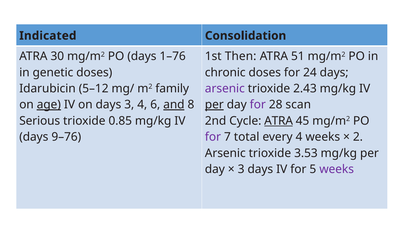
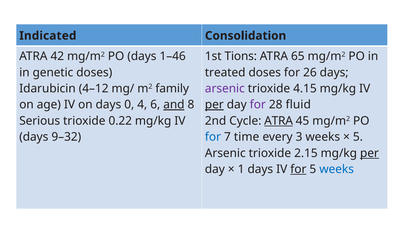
30: 30 -> 42
1–76: 1–76 -> 1–46
Then: Then -> Tions
51: 51 -> 65
chronic: chronic -> treated
24: 24 -> 26
5–12: 5–12 -> 4–12
2.43: 2.43 -> 4.15
age underline: present -> none
days 3: 3 -> 0
scan: scan -> fluid
0.85: 0.85 -> 0.22
9–76: 9–76 -> 9–32
for at (213, 137) colour: purple -> blue
total: total -> time
every 4: 4 -> 3
2 at (358, 137): 2 -> 5
3.53: 3.53 -> 2.15
per at (369, 153) underline: none -> present
3 at (241, 169): 3 -> 1
for at (298, 169) underline: none -> present
weeks at (337, 169) colour: purple -> blue
